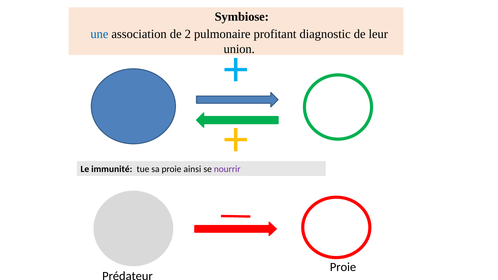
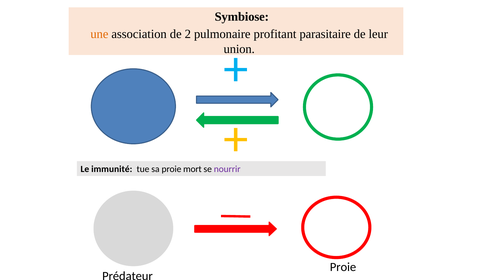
une colour: blue -> orange
diagnostic: diagnostic -> parasitaire
ainsi: ainsi -> mort
